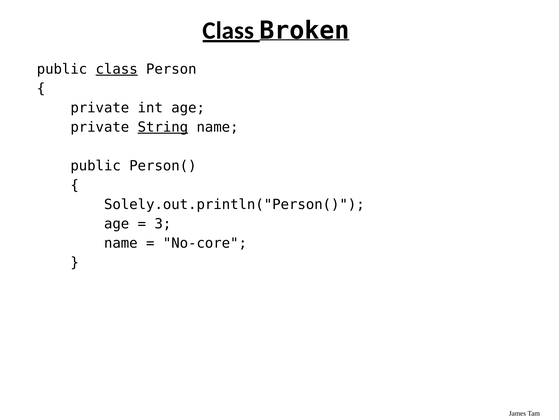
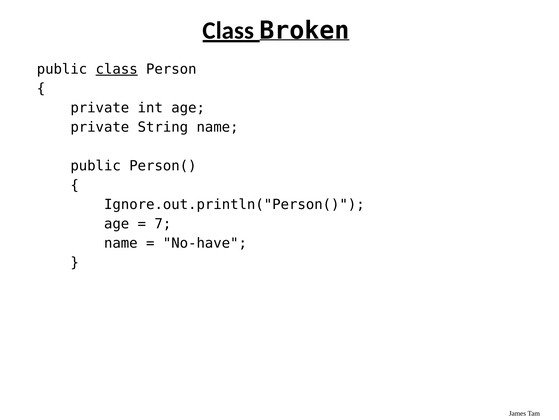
String underline: present -> none
Solely.out.println("Person(: Solely.out.println("Person( -> Ignore.out.println("Person(
3: 3 -> 7
No-core: No-core -> No-have
